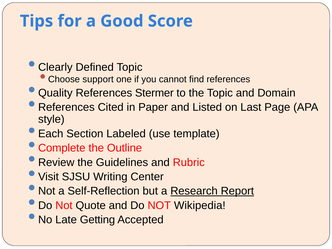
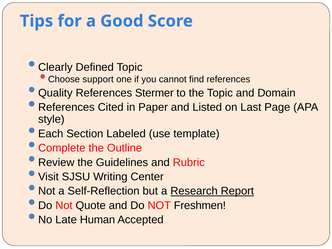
Wikipedia: Wikipedia -> Freshmen
Getting: Getting -> Human
